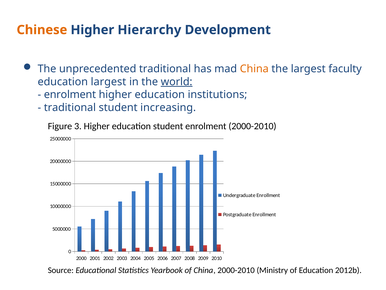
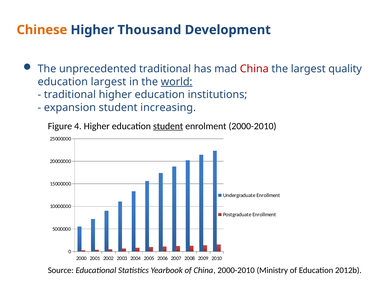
Hierarchy: Hierarchy -> Thousand
China at (254, 69) colour: orange -> red
faculty: faculty -> quality
enrolment at (70, 95): enrolment -> traditional
traditional at (70, 107): traditional -> expansion
3: 3 -> 4
student at (168, 126) underline: none -> present
